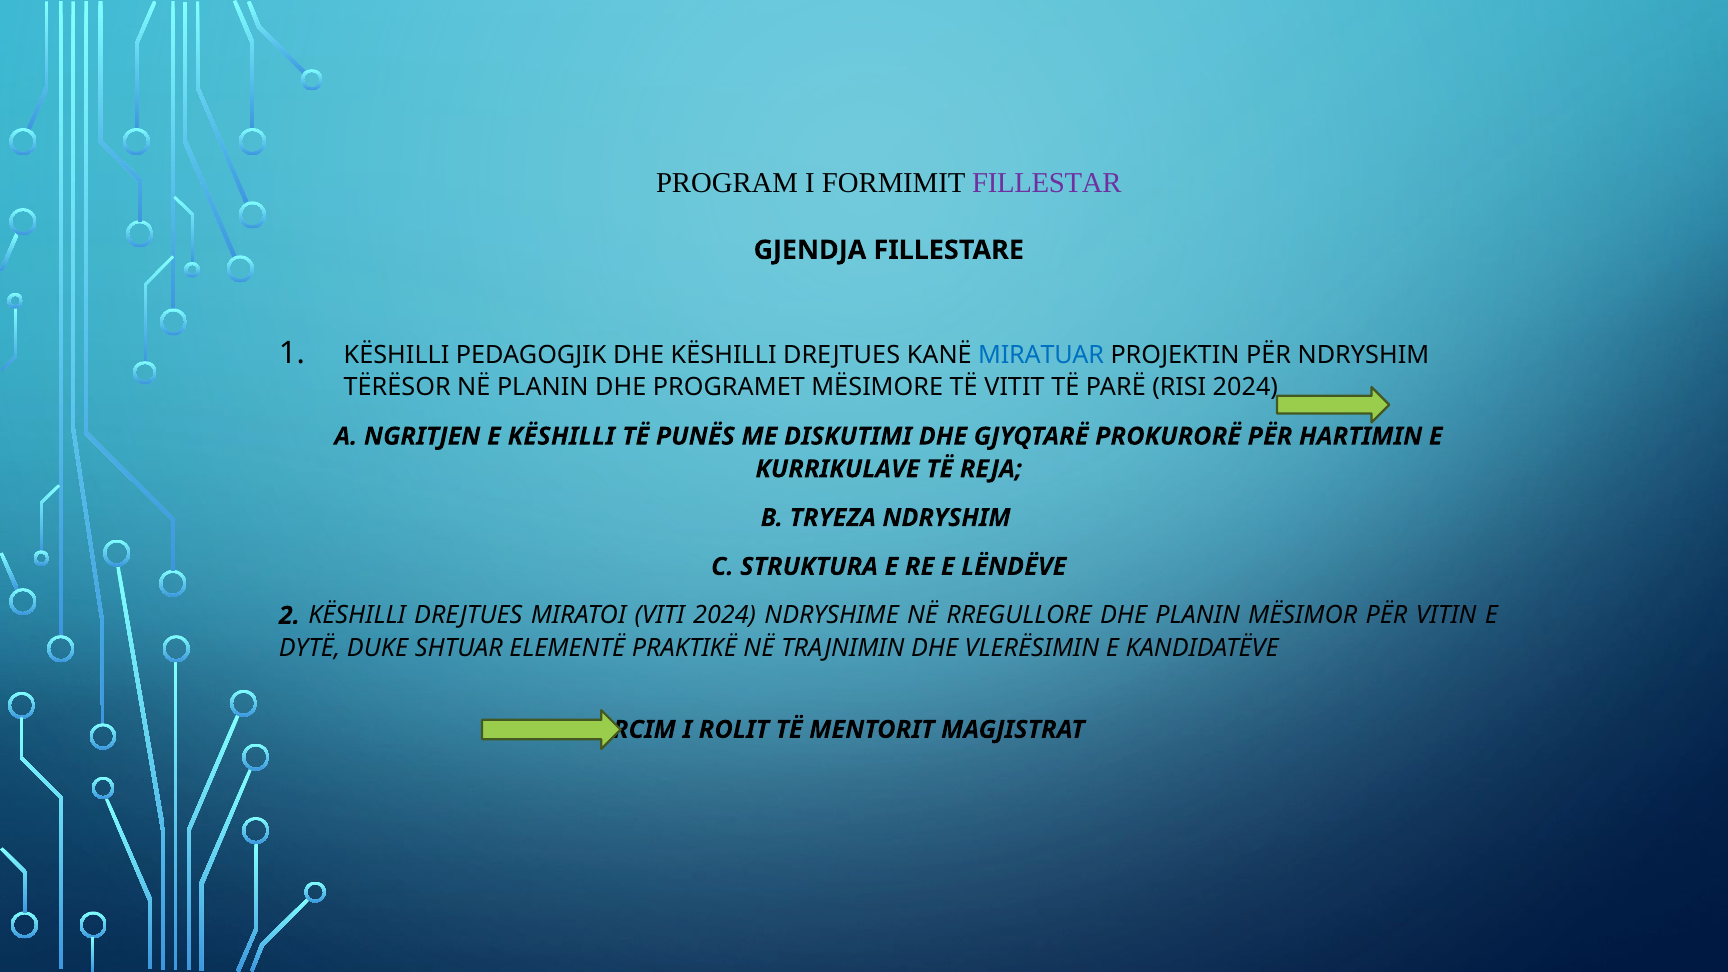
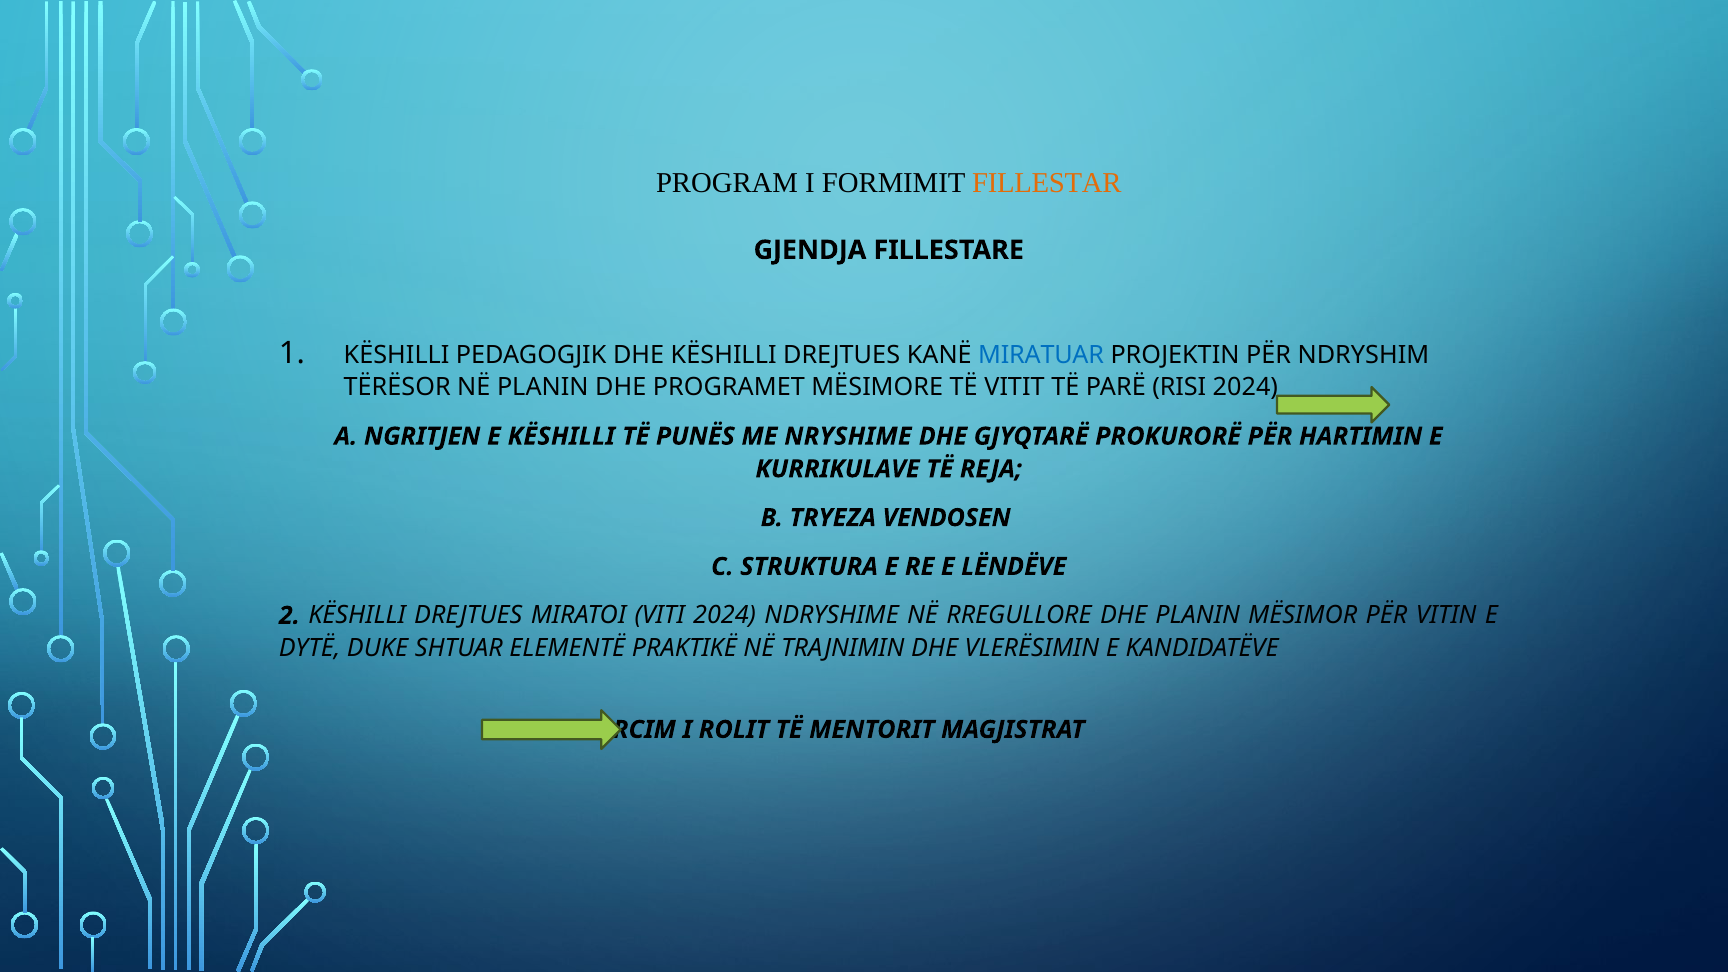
FILLESTAR colour: purple -> orange
DISKUTIMI: DISKUTIMI -> NRYSHIME
TRYEZA NDRYSHIM: NDRYSHIM -> VENDOSEN
